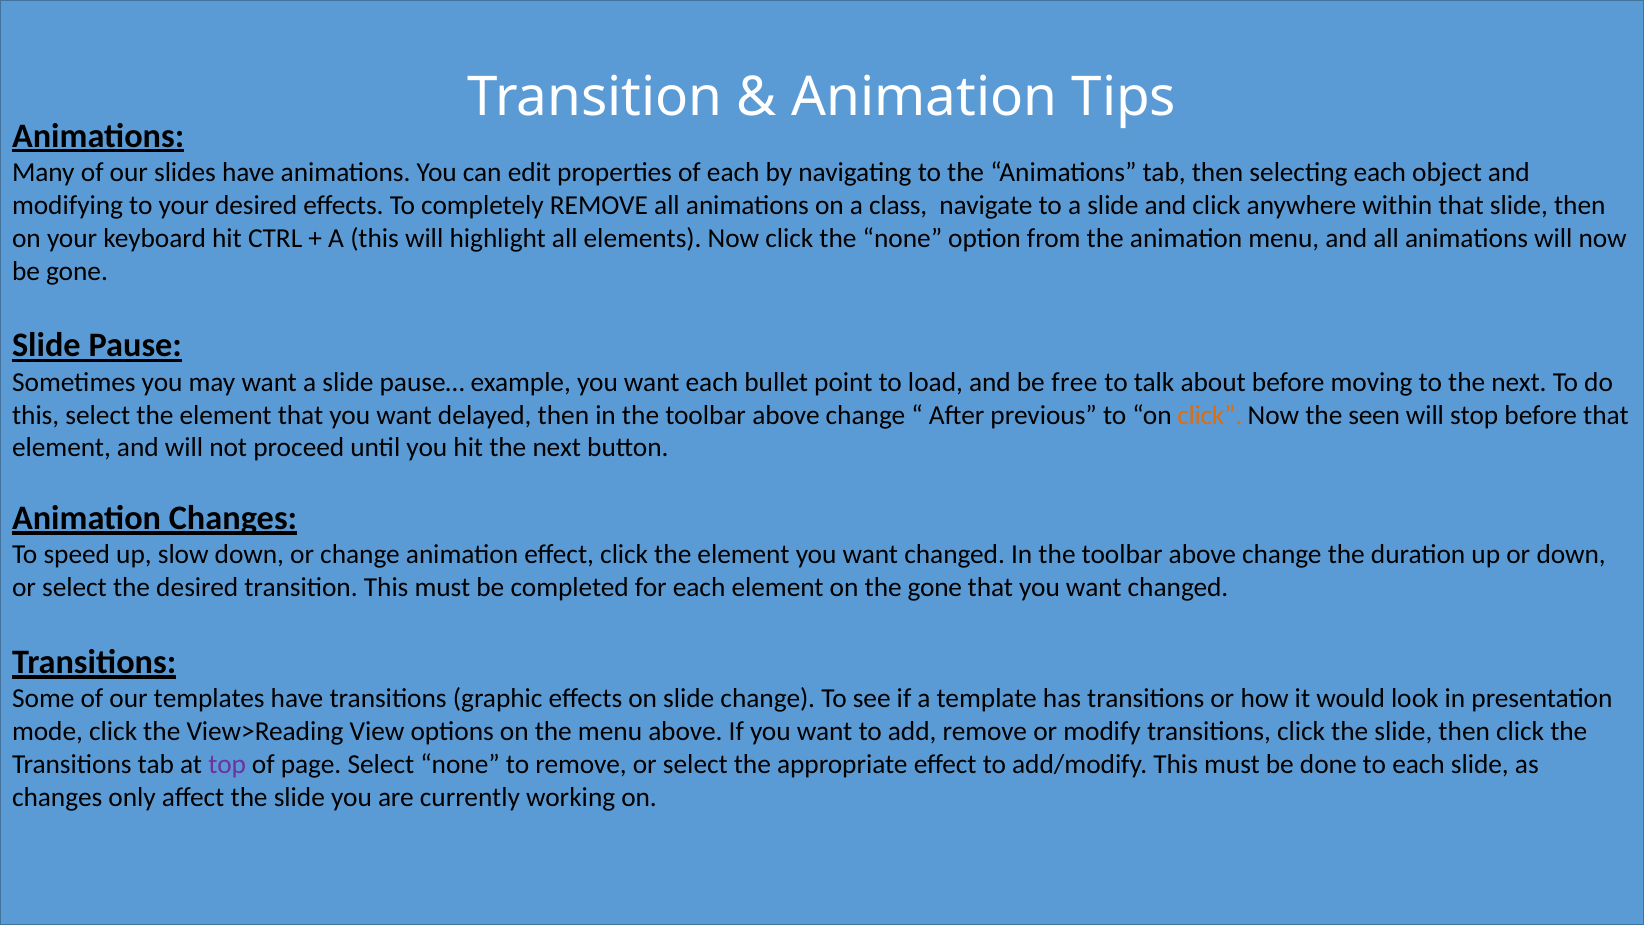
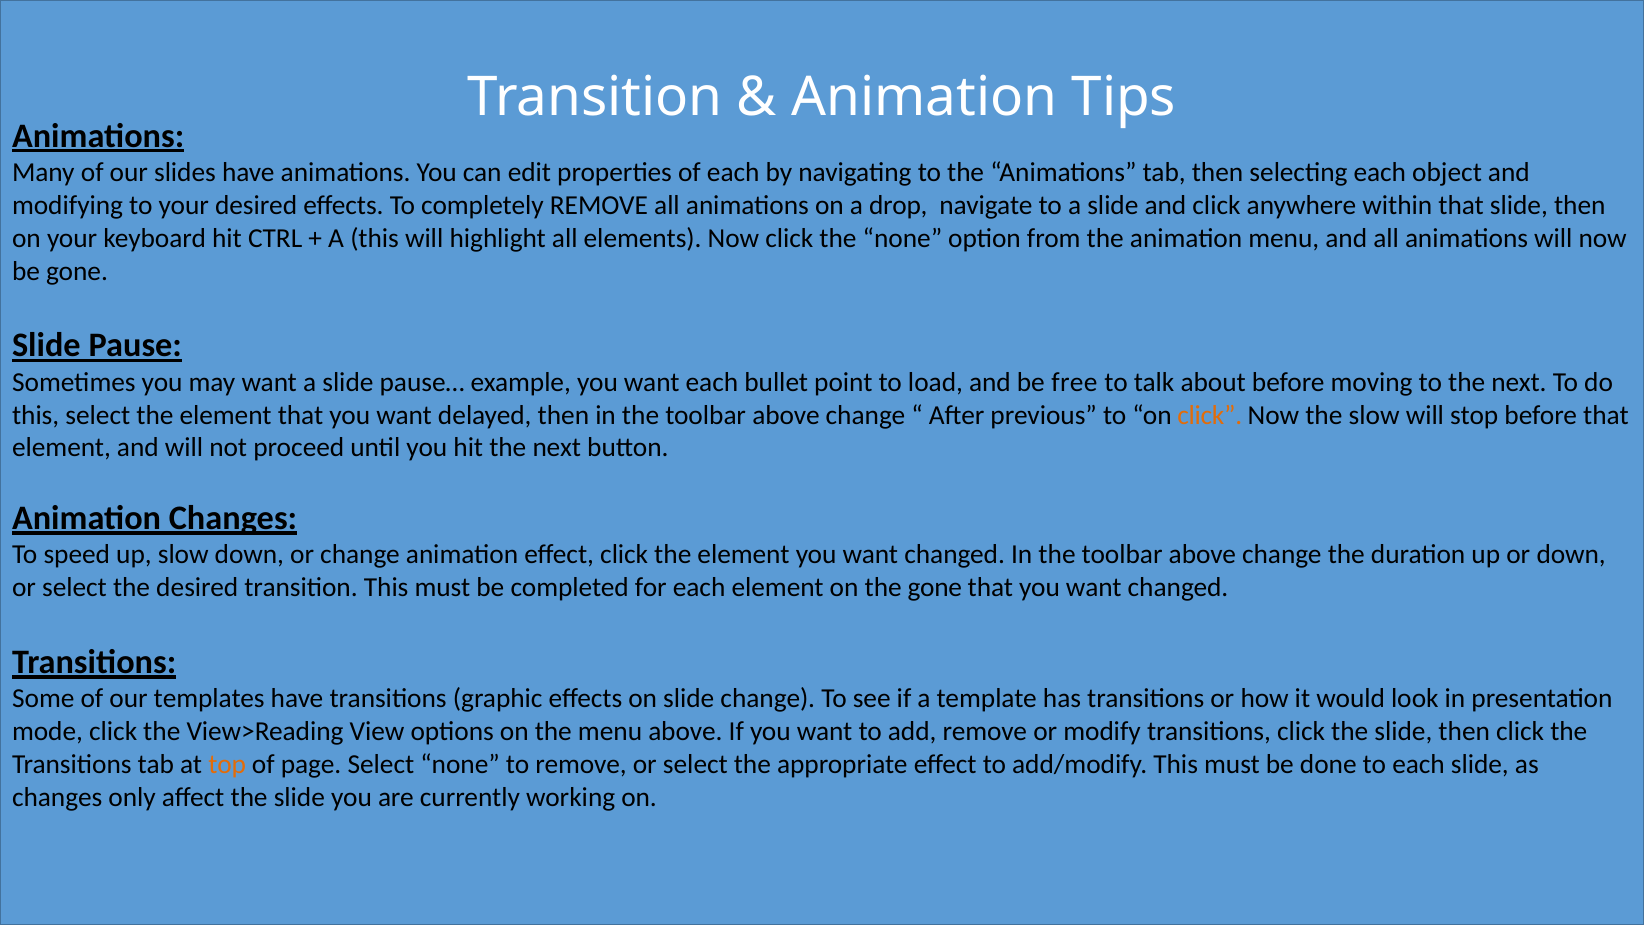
class: class -> drop
the seen: seen -> slow
top colour: purple -> orange
